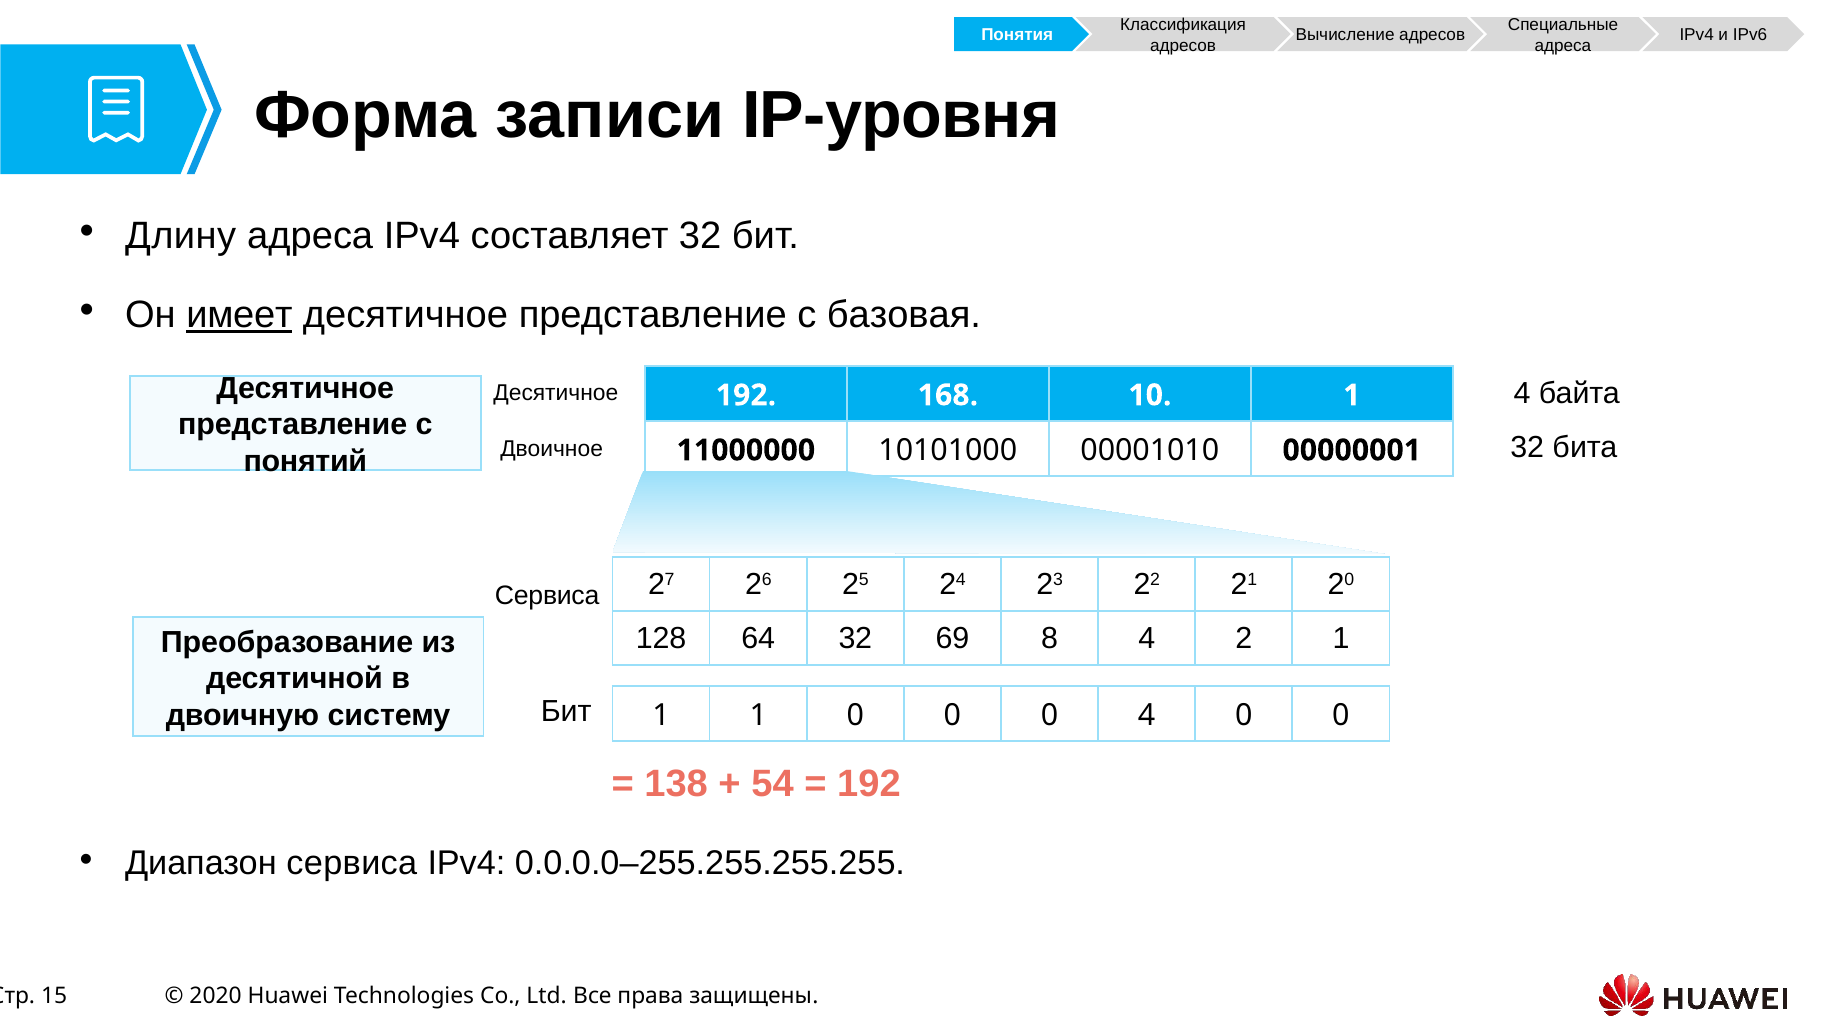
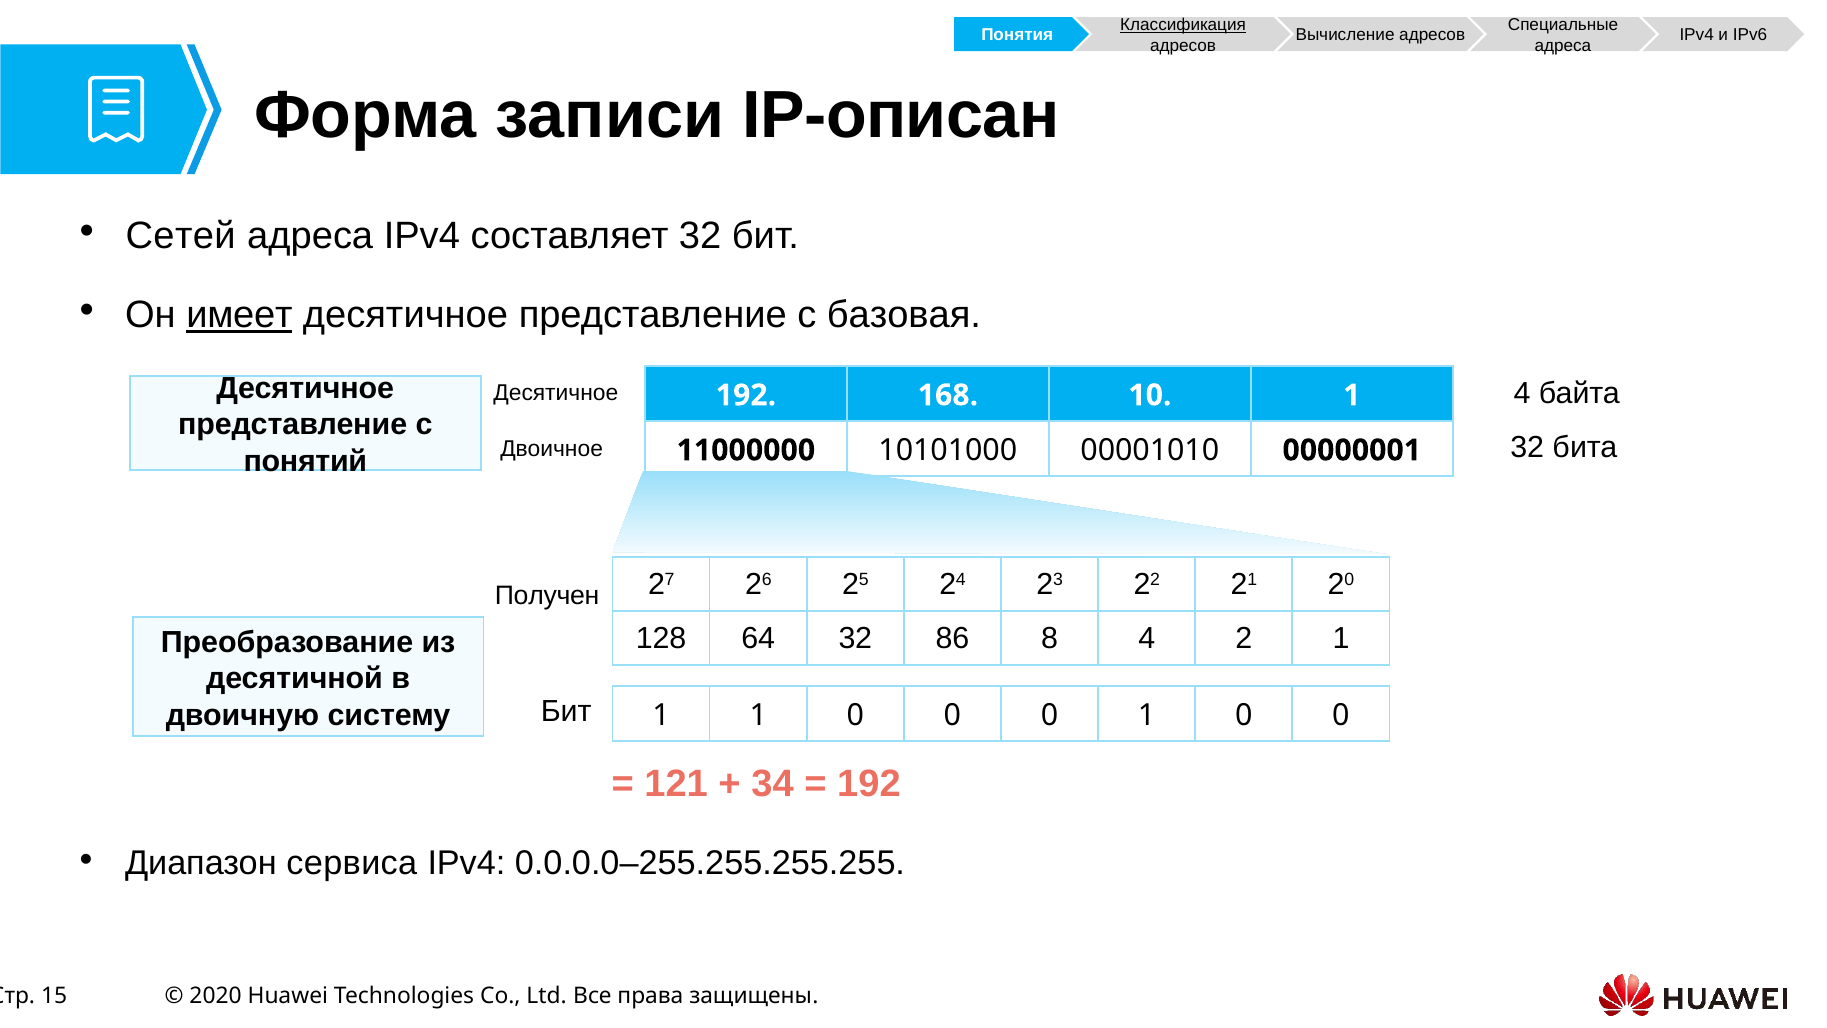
Классификация underline: none -> present
IP-уровня: IP-уровня -> IP-описан
Длину: Длину -> Сетей
Сервиса at (547, 595): Сервиса -> Получен
69: 69 -> 86
0 4: 4 -> 1
138: 138 -> 121
54: 54 -> 34
